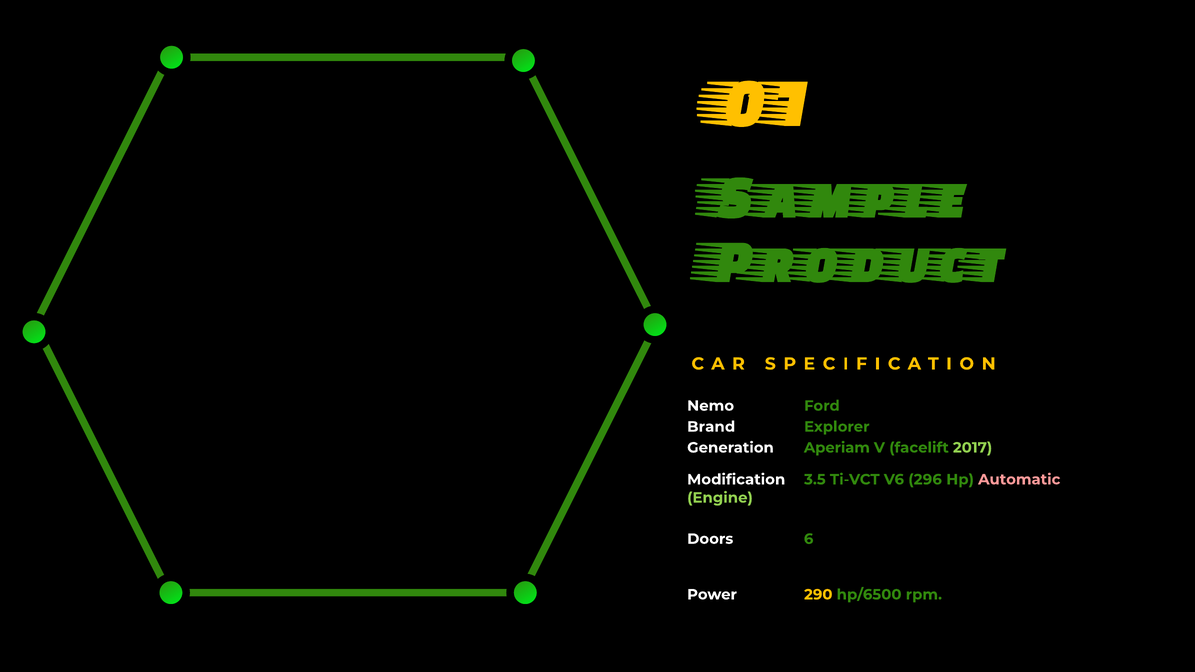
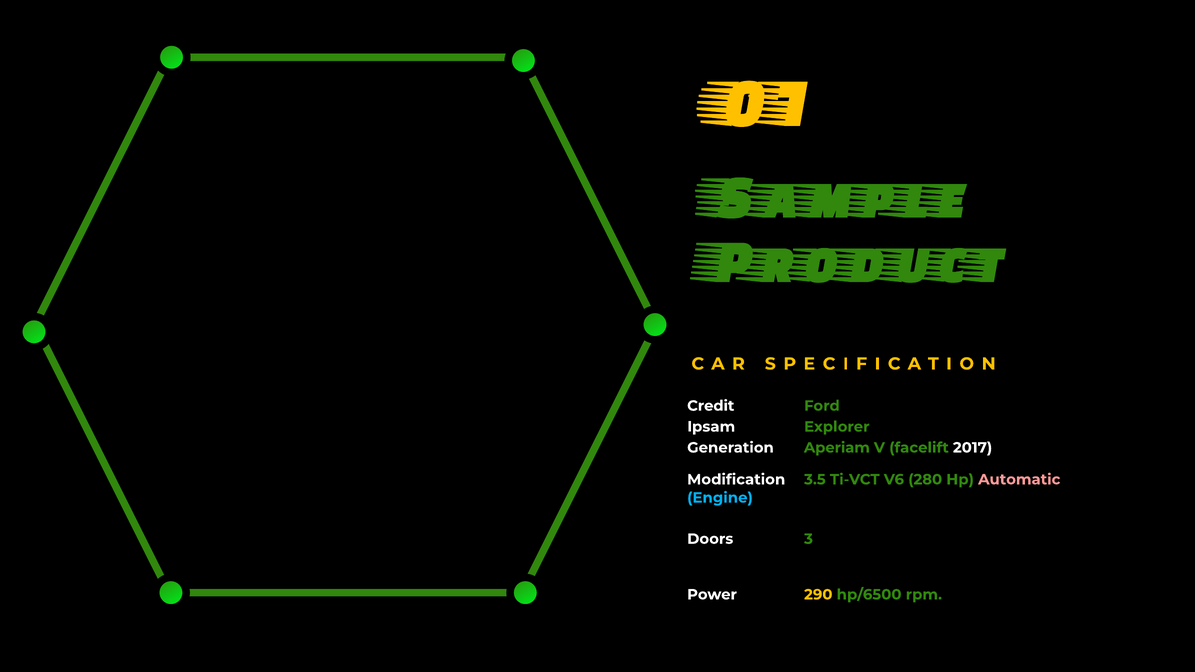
Nemo: Nemo -> Credit
Brand: Brand -> Ipsam
2017 colour: light green -> white
296: 296 -> 280
Engine colour: light green -> light blue
6: 6 -> 3
